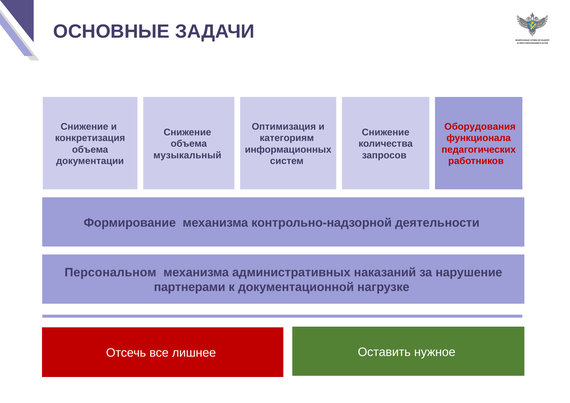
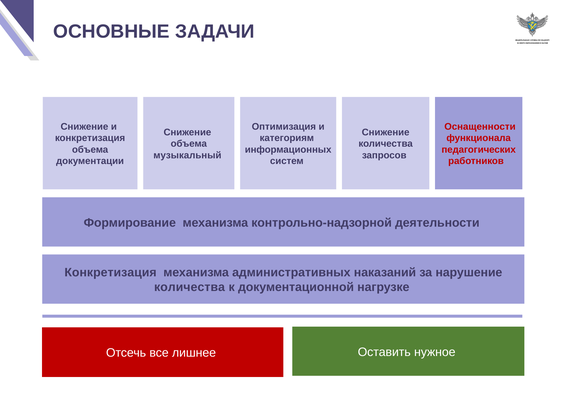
Оборудования: Оборудования -> Оснащенности
Персональном at (110, 273): Персональном -> Конкретизация
партнерами at (190, 287): партнерами -> количества
